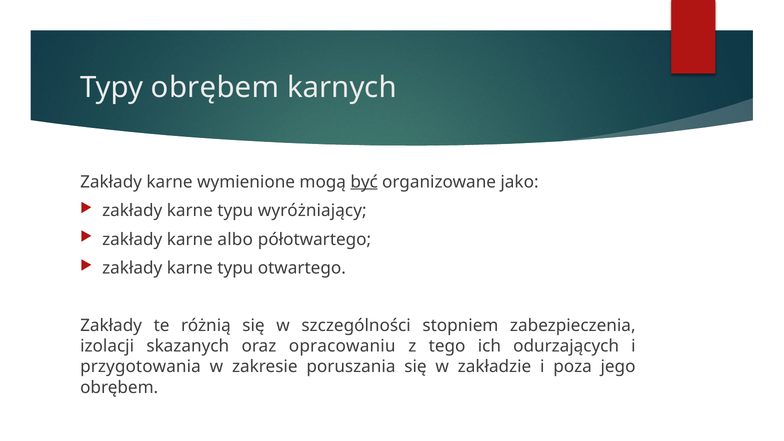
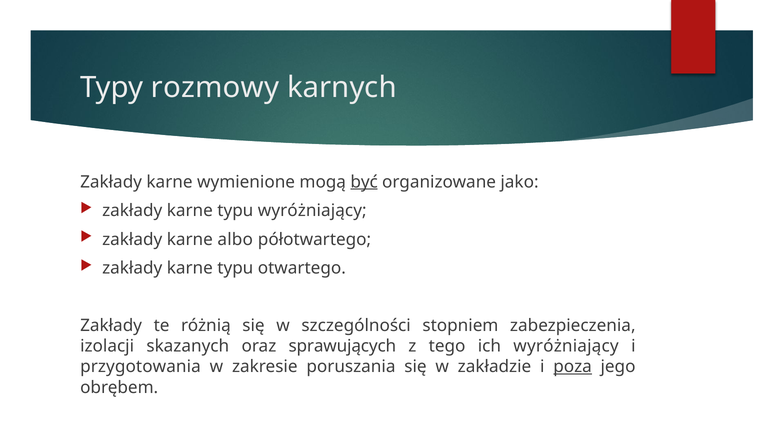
Typy obrębem: obrębem -> rozmowy
opracowaniu: opracowaniu -> sprawujących
ich odurzających: odurzających -> wyróżniający
poza underline: none -> present
